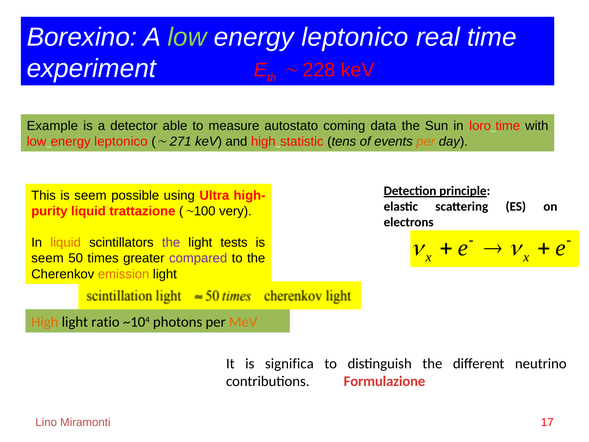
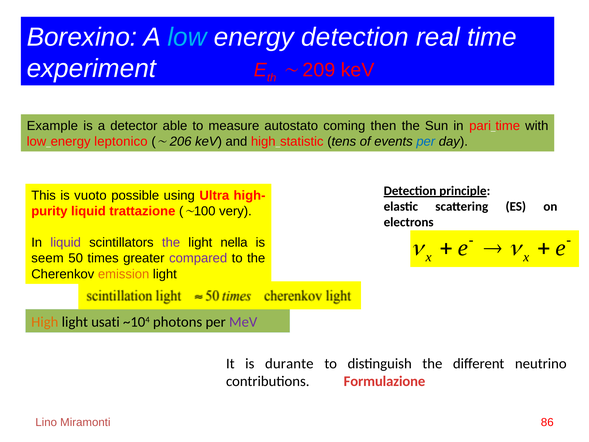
low at (187, 37) colour: light green -> light blue
leptonico at (355, 37): leptonico -> detection
228: 228 -> 209
data: data -> then
loro: loro -> pari
271: 271 -> 206
per at (426, 142) colour: orange -> blue
This is seem: seem -> vuoto
liquid at (66, 242) colour: orange -> purple
tests: tests -> nella
ratio: ratio -> usati
MeV colour: orange -> purple
significa: significa -> durante
17: 17 -> 86
